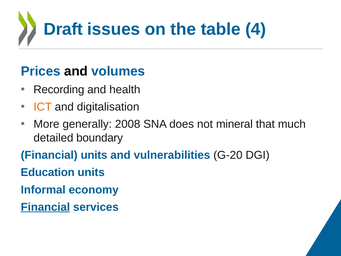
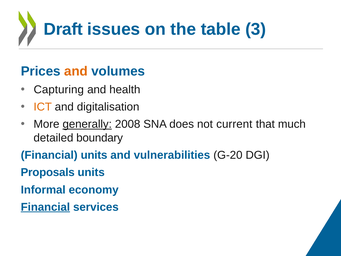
4: 4 -> 3
and at (76, 71) colour: black -> orange
Recording: Recording -> Capturing
generally underline: none -> present
mineral: mineral -> current
Education: Education -> Proposals
